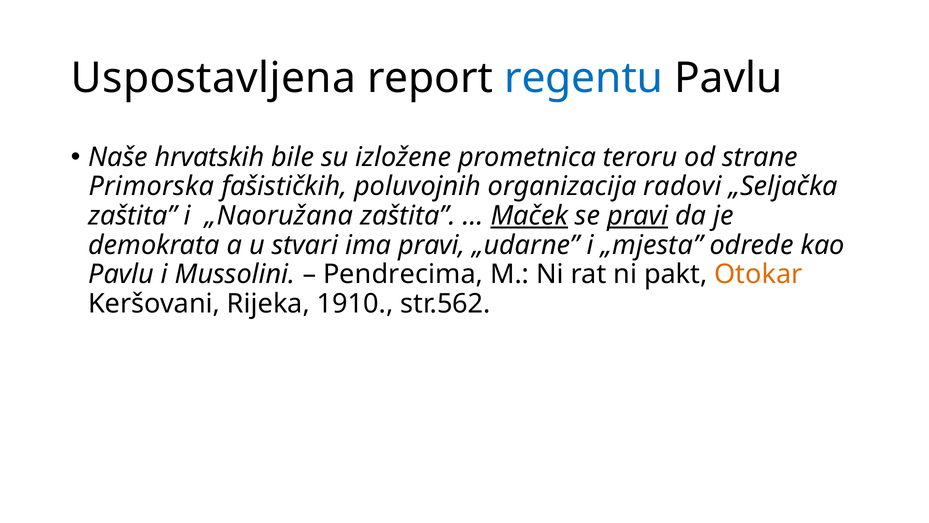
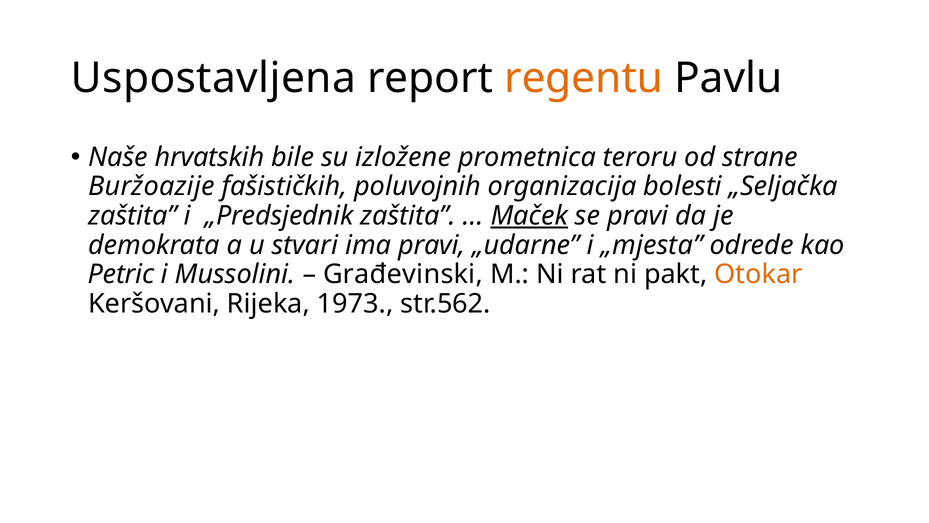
regentu colour: blue -> orange
Primorska: Primorska -> Buržoazije
radovi: radovi -> bolesti
„Naoružana: „Naoružana -> „Predsjednik
pravi at (638, 216) underline: present -> none
Pavlu at (121, 274): Pavlu -> Petric
Pendrecima: Pendrecima -> Građevinski
1910: 1910 -> 1973
